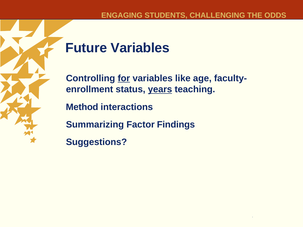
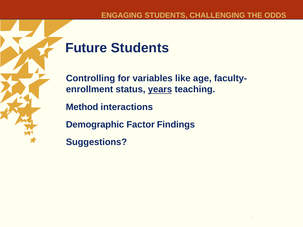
Future Variables: Variables -> Students
for underline: present -> none
Summarizing: Summarizing -> Demographic
